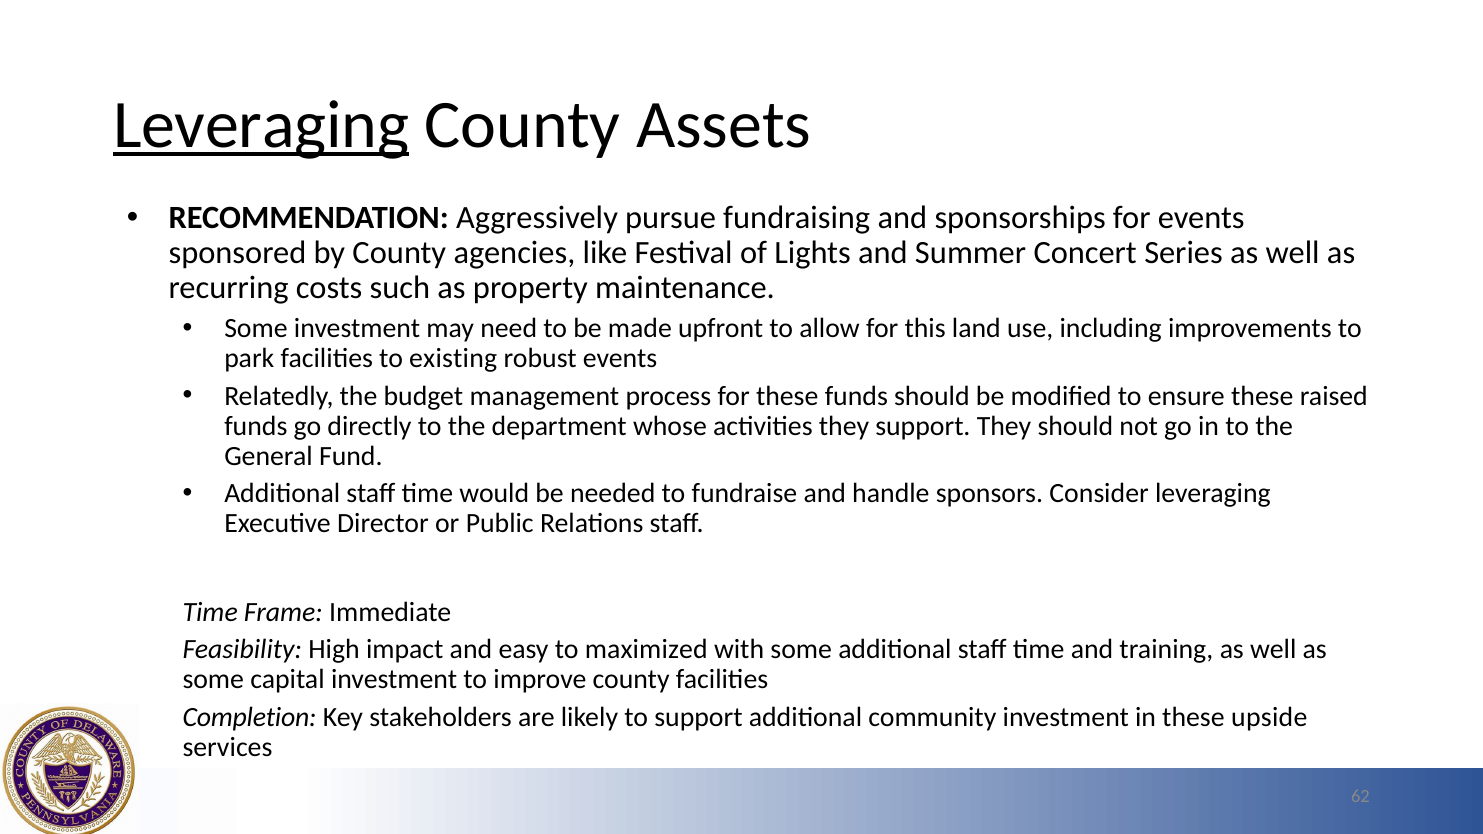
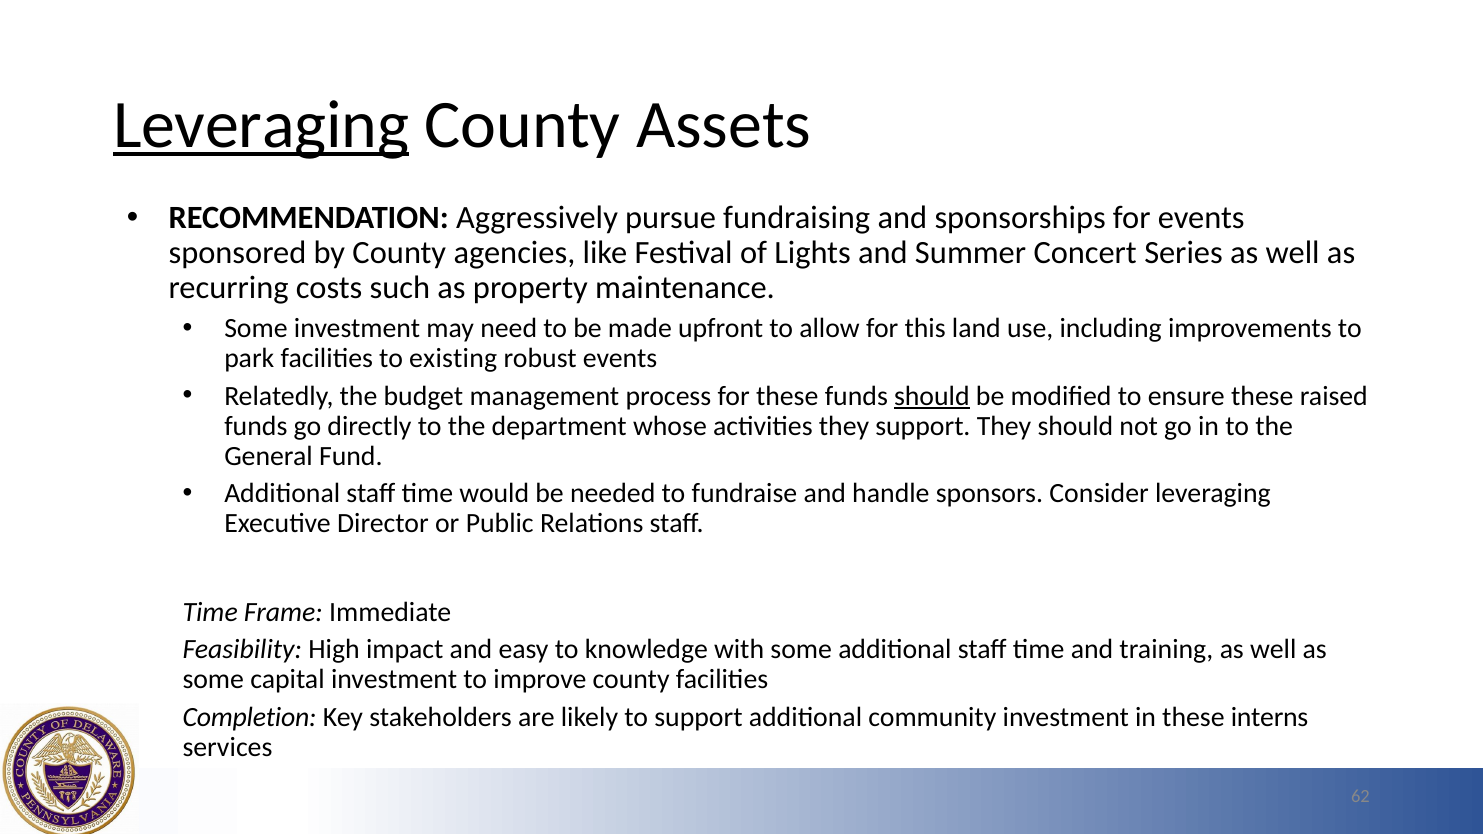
should at (932, 396) underline: none -> present
maximized: maximized -> knowledge
upside: upside -> interns
